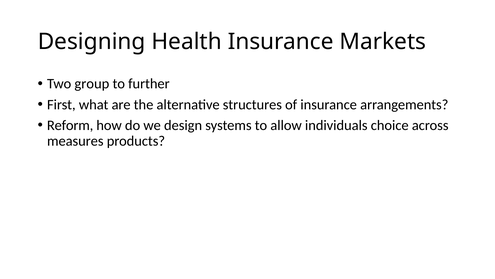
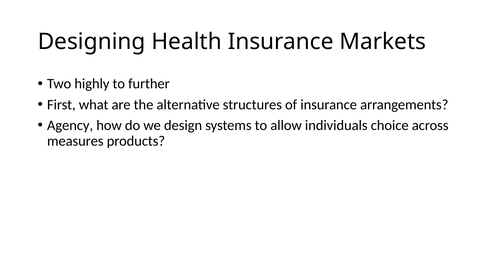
group: group -> highly
Reform: Reform -> Agency
